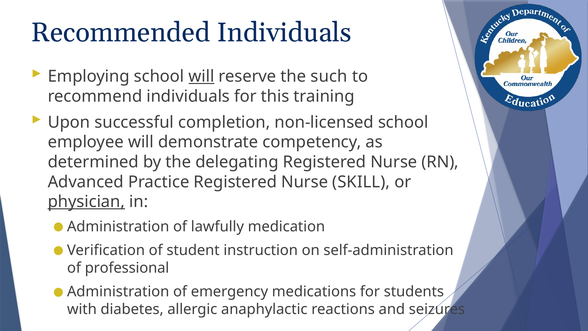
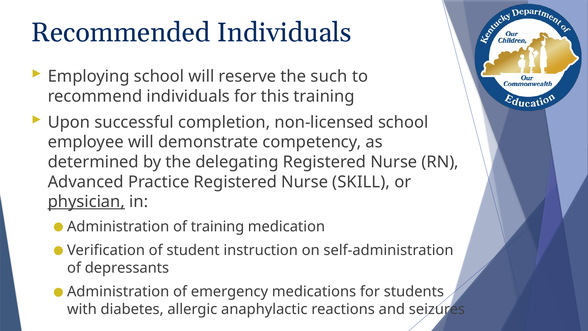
will at (201, 76) underline: present -> none
of lawfully: lawfully -> training
professional: professional -> depressants
